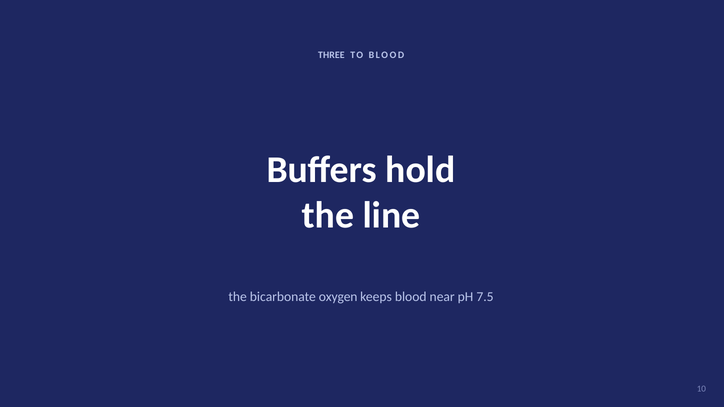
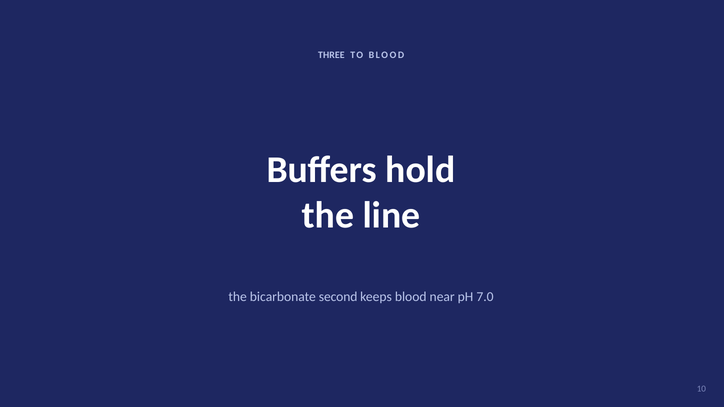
oxygen: oxygen -> second
7.5: 7.5 -> 7.0
